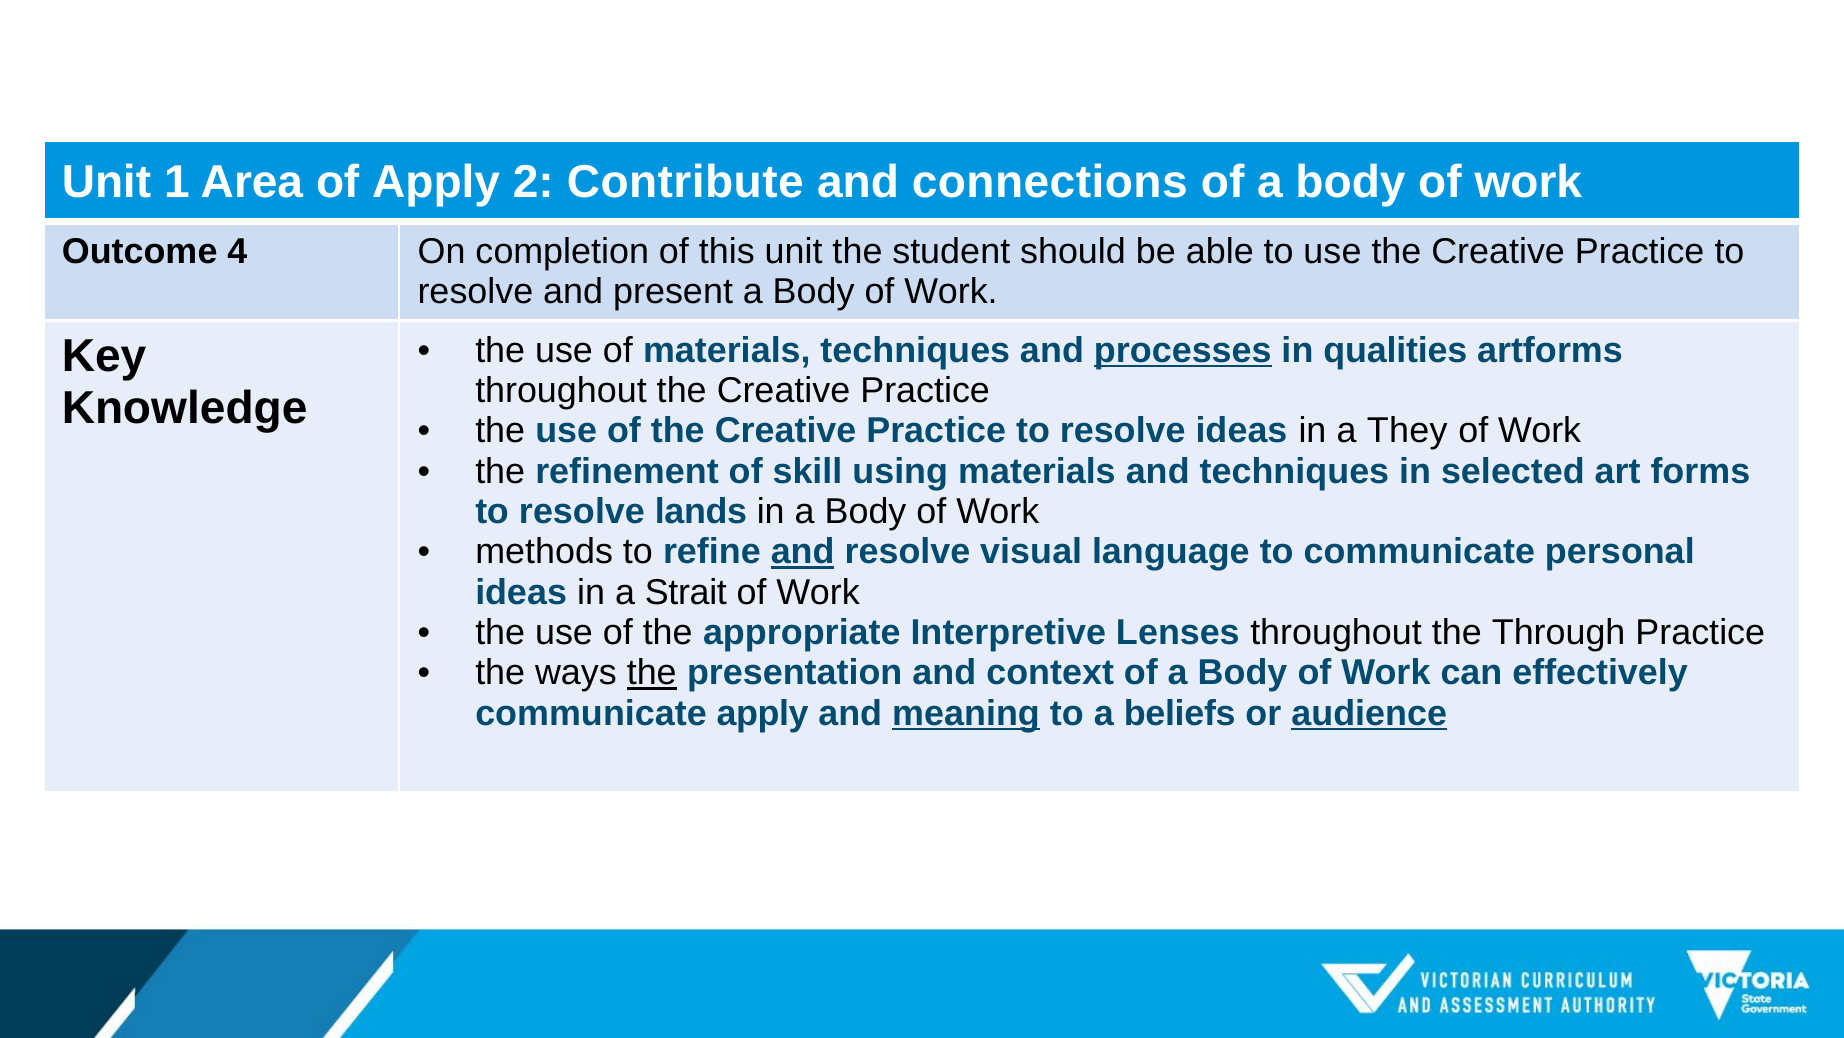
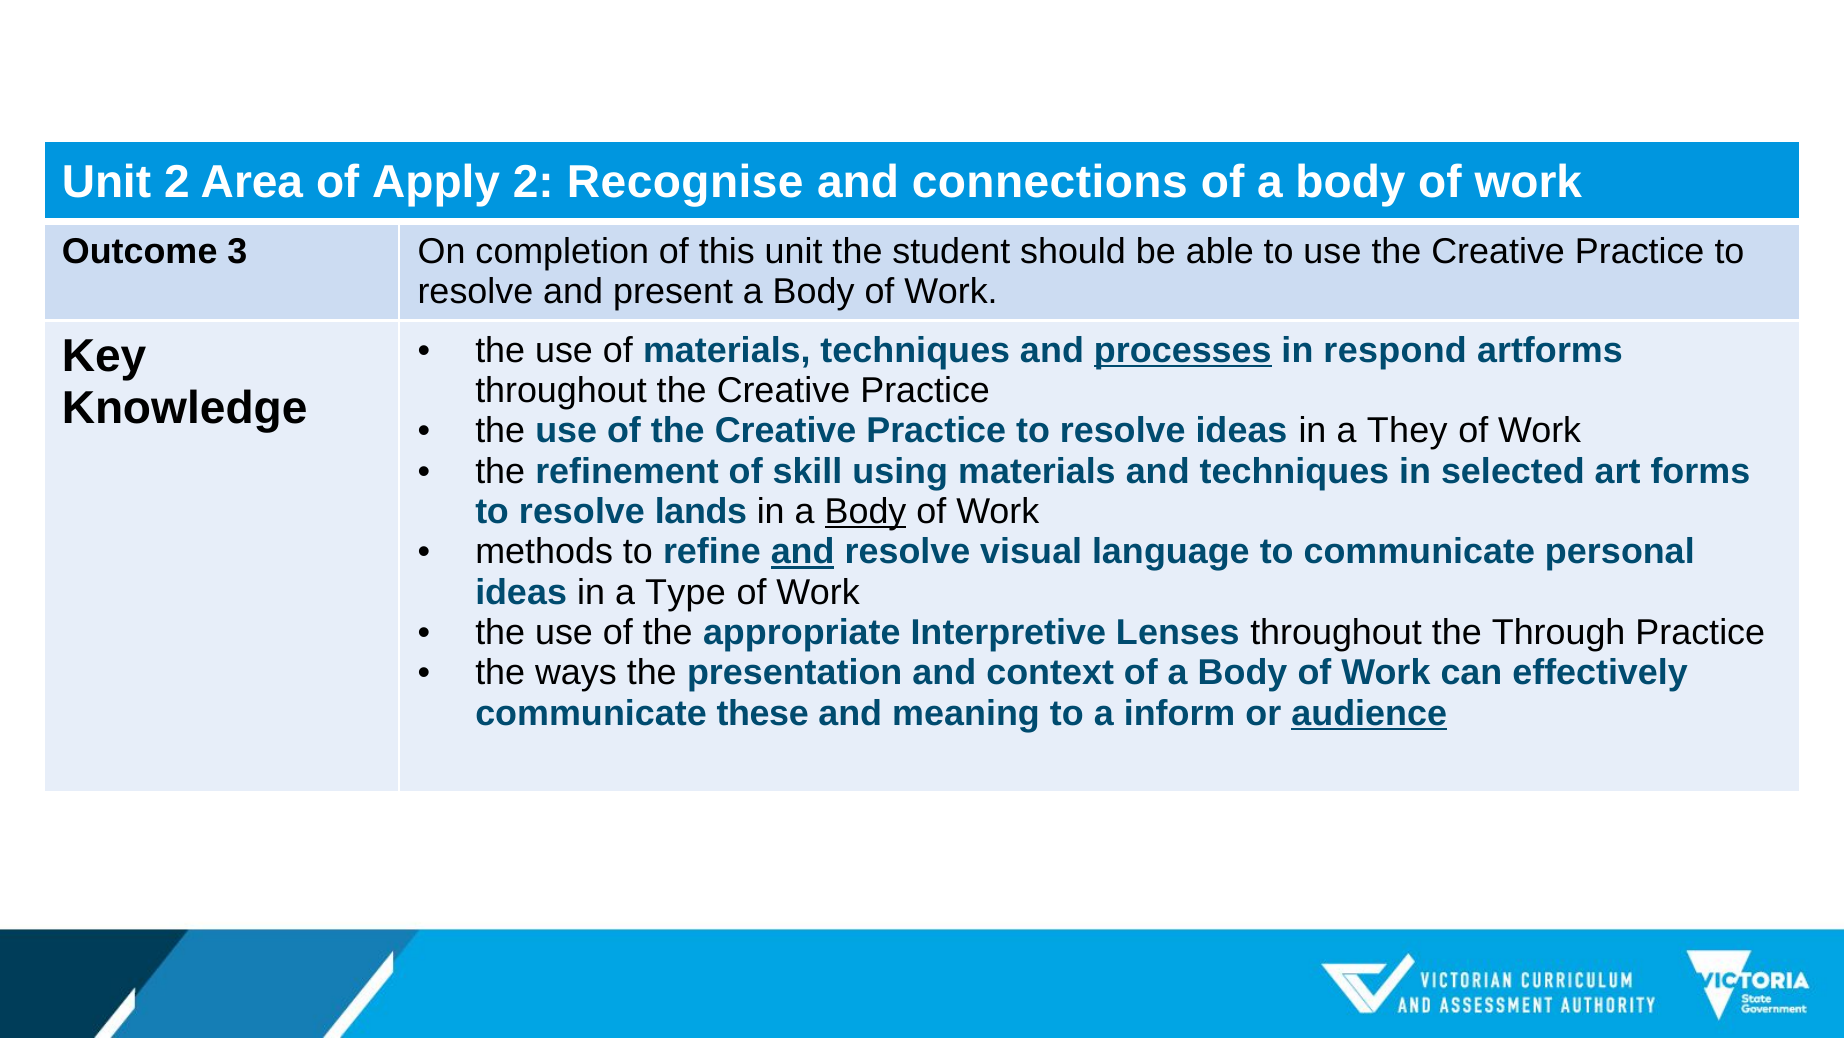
Unit 1: 1 -> 2
Contribute: Contribute -> Recognise
4: 4 -> 3
qualities: qualities -> respond
Body at (866, 511) underline: none -> present
Strait: Strait -> Type
the at (652, 673) underline: present -> none
communicate apply: apply -> these
meaning underline: present -> none
beliefs: beliefs -> inform
